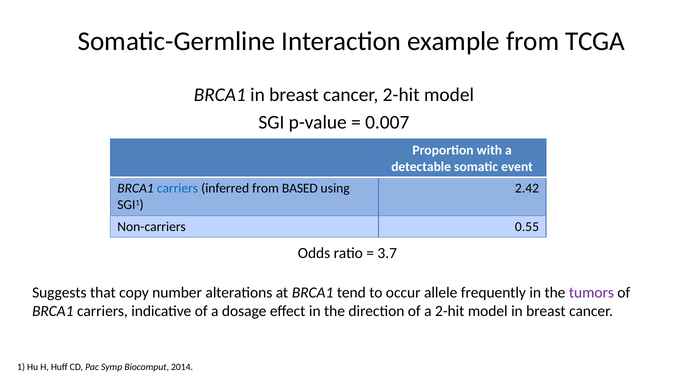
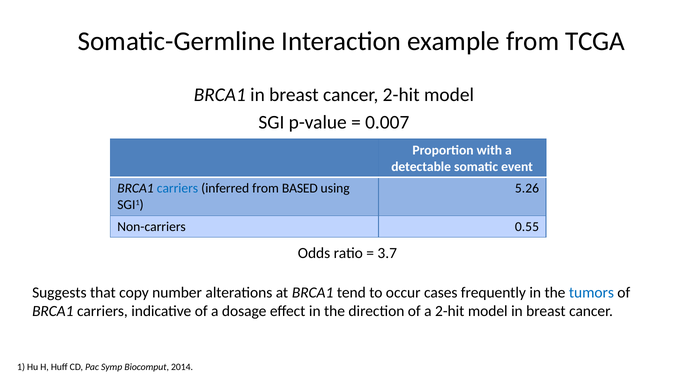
2.42: 2.42 -> 5.26
allele: allele -> cases
tumors colour: purple -> blue
